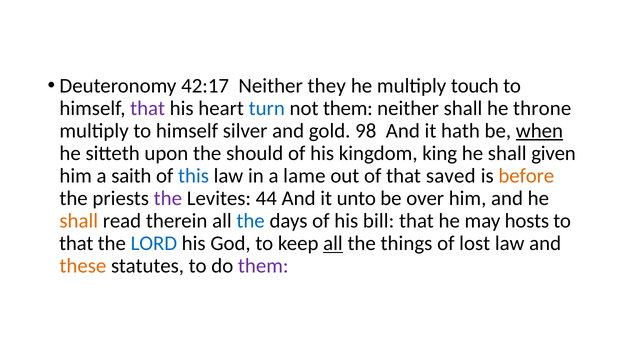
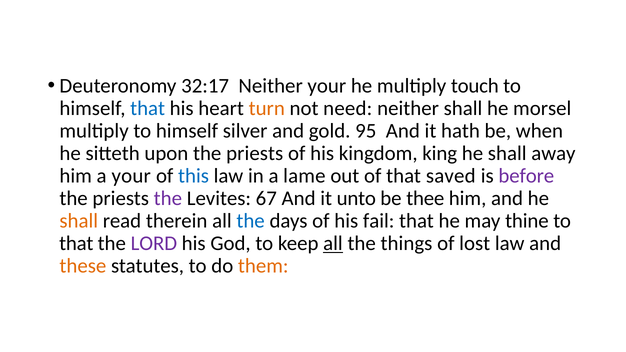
42:17: 42:17 -> 32:17
Neither they: they -> your
that at (148, 108) colour: purple -> blue
turn colour: blue -> orange
not them: them -> need
throne: throne -> morsel
98: 98 -> 95
when underline: present -> none
upon the should: should -> priests
given: given -> away
a saith: saith -> your
before colour: orange -> purple
44: 44 -> 67
over: over -> thee
bill: bill -> fail
hosts: hosts -> thine
LORD colour: blue -> purple
them at (263, 266) colour: purple -> orange
